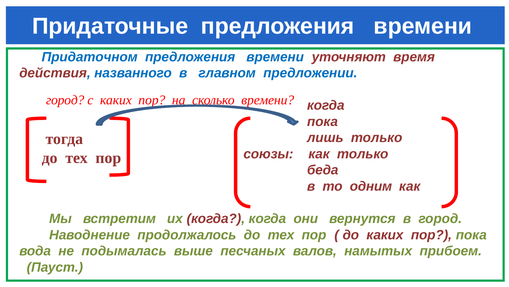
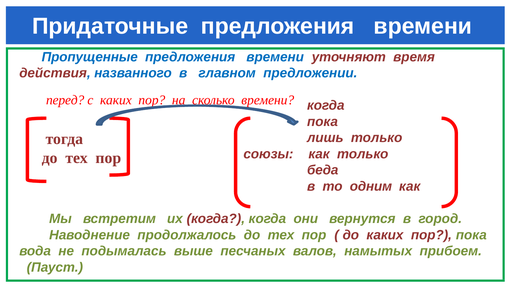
Придаточном: Придаточном -> Пропущенные
город at (65, 100): город -> перед
